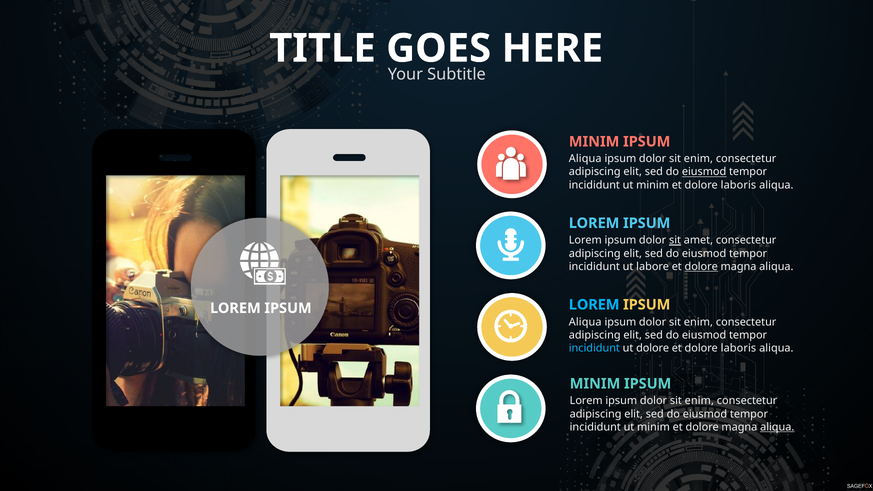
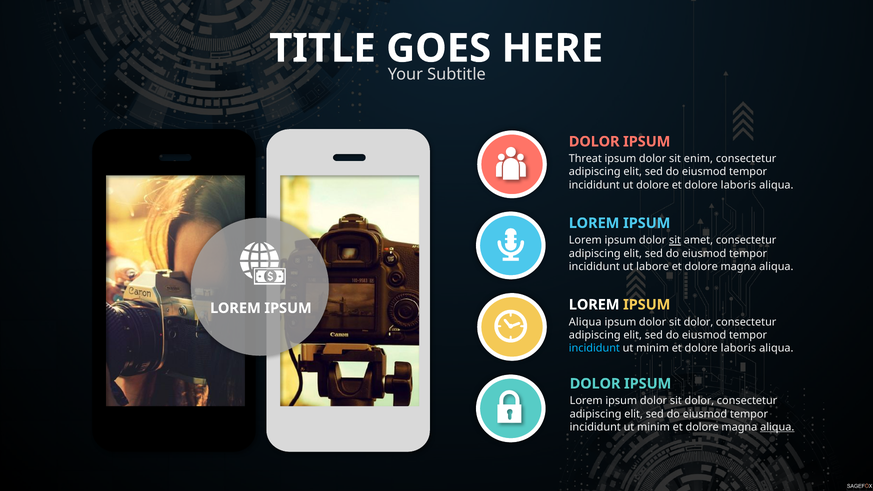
MINIM at (594, 142): MINIM -> DOLOR
Aliqua at (585, 159): Aliqua -> Threat
eiusmod at (704, 172) underline: present -> none
minim at (653, 185): minim -> dolore
dolore at (701, 267) underline: present -> none
LOREM at (594, 305) colour: light blue -> white
enim at (698, 322): enim -> dolor
dolore at (653, 348): dolore -> minim
MINIM at (595, 384): MINIM -> DOLOR
enim at (699, 401): enim -> dolor
